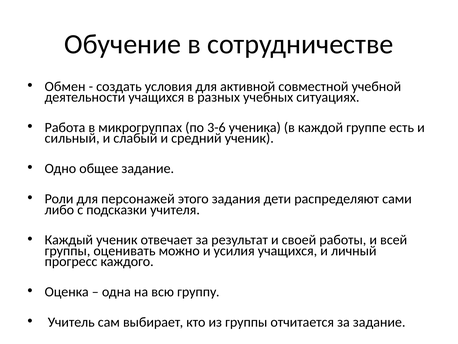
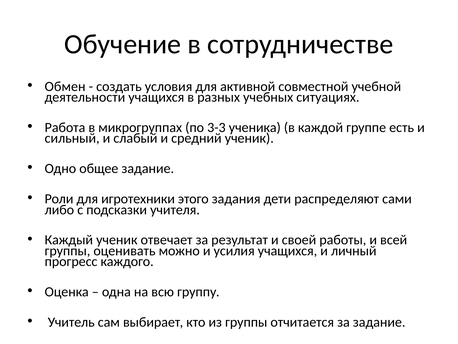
3-6: 3-6 -> 3-3
персонажей: персонажей -> игротехники
